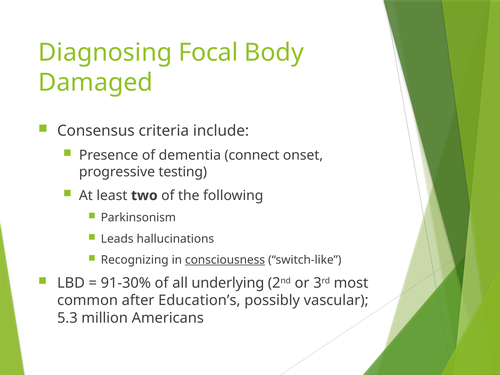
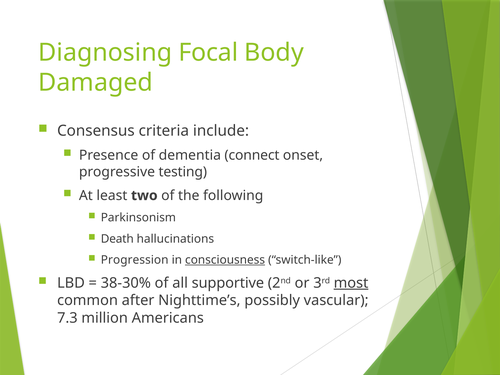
Leads: Leads -> Death
Recognizing: Recognizing -> Progression
91-30%: 91-30% -> 38-30%
underlying: underlying -> supportive
most underline: none -> present
Education’s: Education’s -> Nighttime’s
5.3: 5.3 -> 7.3
